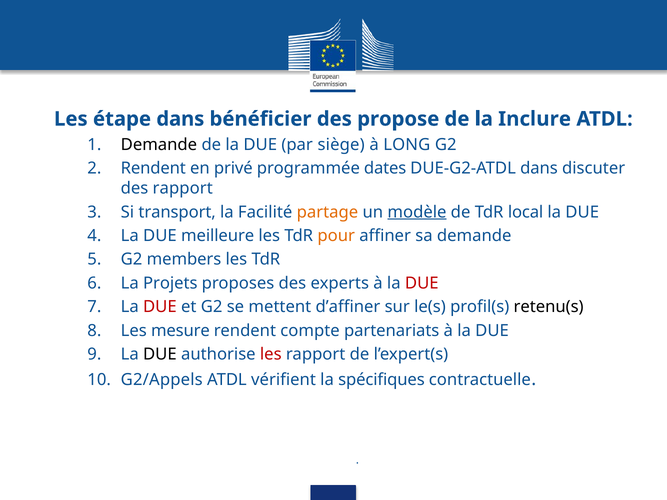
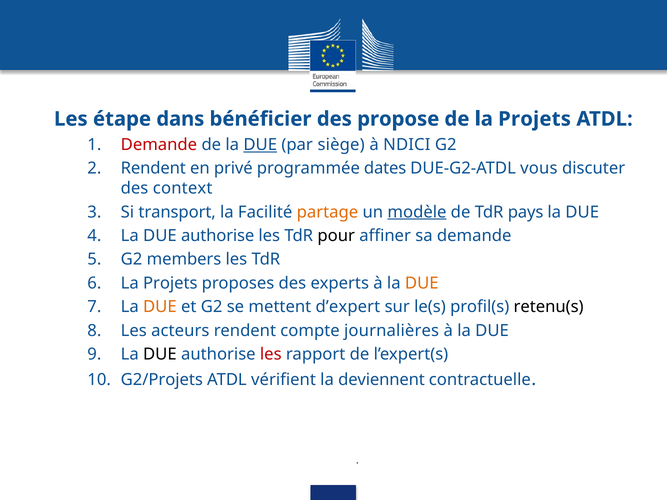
de la Inclure: Inclure -> Projets
Demande at (159, 145) colour: black -> red
DUE at (260, 145) underline: none -> present
LONG: LONG -> NDICI
DUE-G2-ATDL dans: dans -> vous
des rapport: rapport -> context
local: local -> pays
meilleure at (218, 236): meilleure -> authorise
pour colour: orange -> black
DUE at (422, 283) colour: red -> orange
DUE at (160, 307) colour: red -> orange
d’affiner: d’affiner -> d’expert
mesure: mesure -> acteurs
partenariats: partenariats -> journalières
G2/Appels: G2/Appels -> G2/Projets
spécifiques: spécifiques -> deviennent
